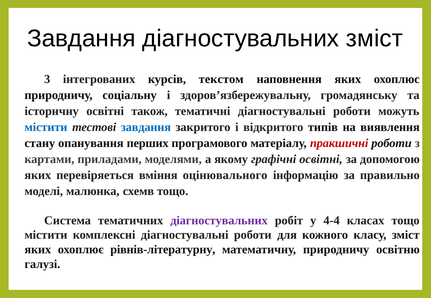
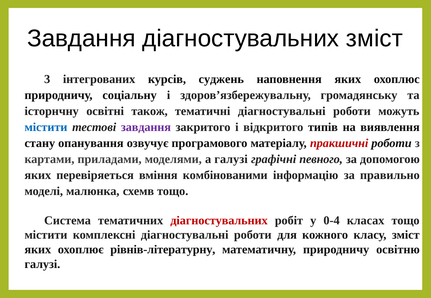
текстом: текстом -> суджень
завдання at (146, 127) colour: blue -> purple
перших: перших -> озвучує
а якому: якому -> галузі
графічні освітні: освітні -> певного
оцінювального: оцінювального -> комбінованими
діагностувальних at (219, 221) colour: purple -> red
4-4: 4-4 -> 0-4
